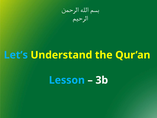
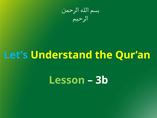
Lesson colour: light blue -> light green
